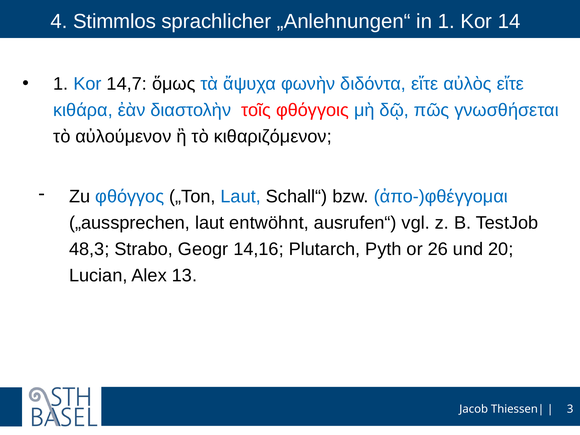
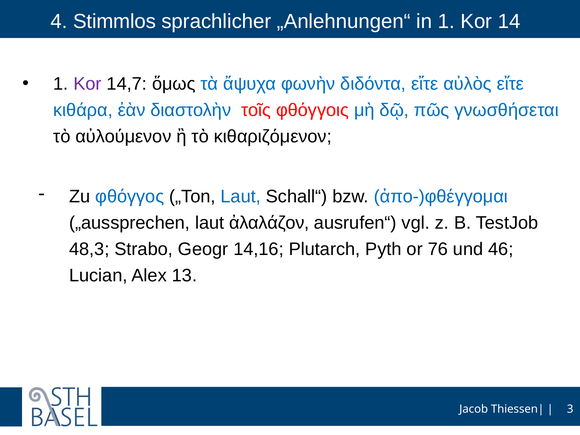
Kor at (87, 84) colour: blue -> purple
entwöhnt: entwöhnt -> ἀλαλάζον
26: 26 -> 76
20: 20 -> 46
